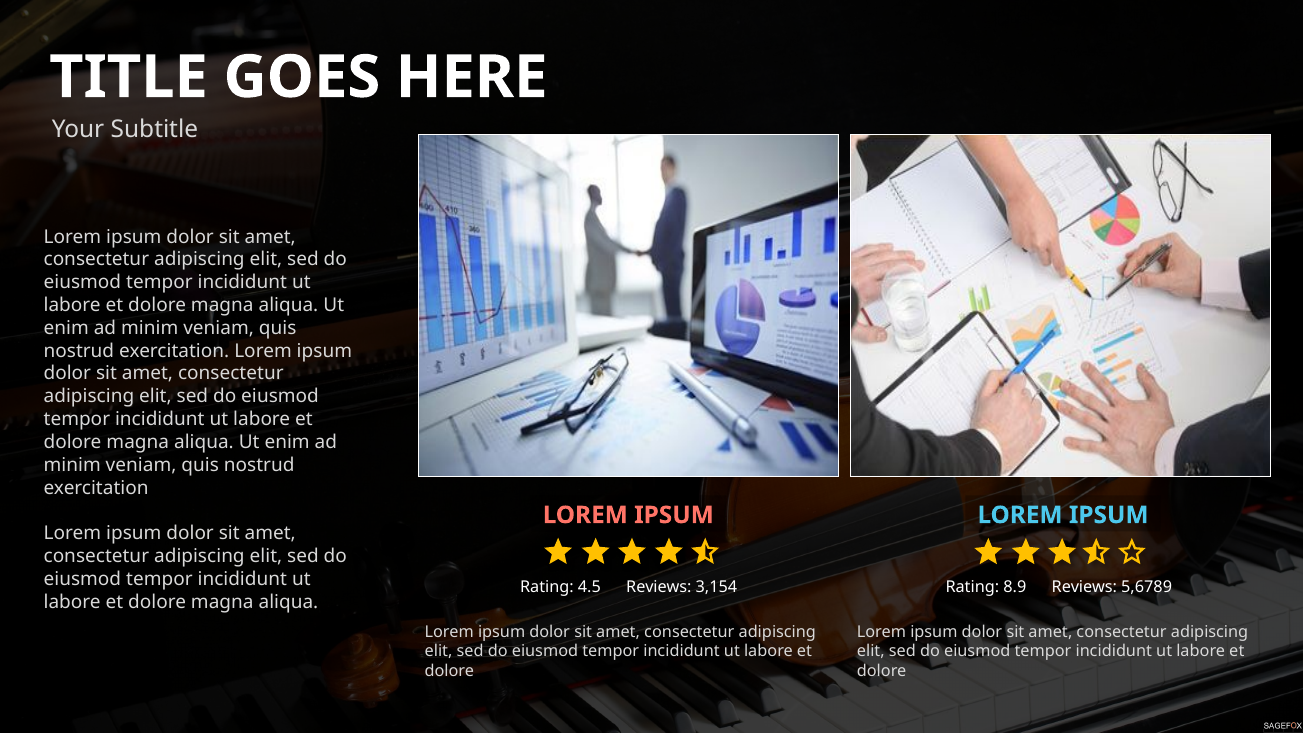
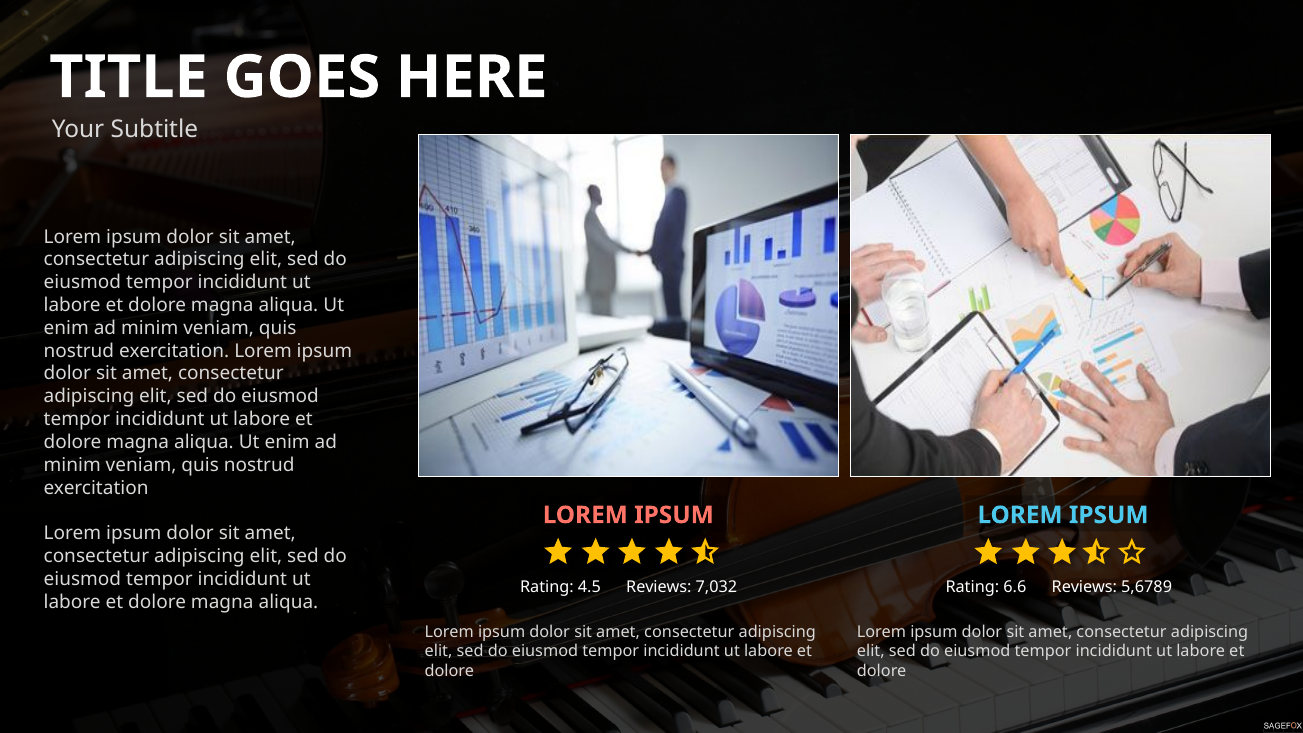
3,154: 3,154 -> 7,032
8.9: 8.9 -> 6.6
